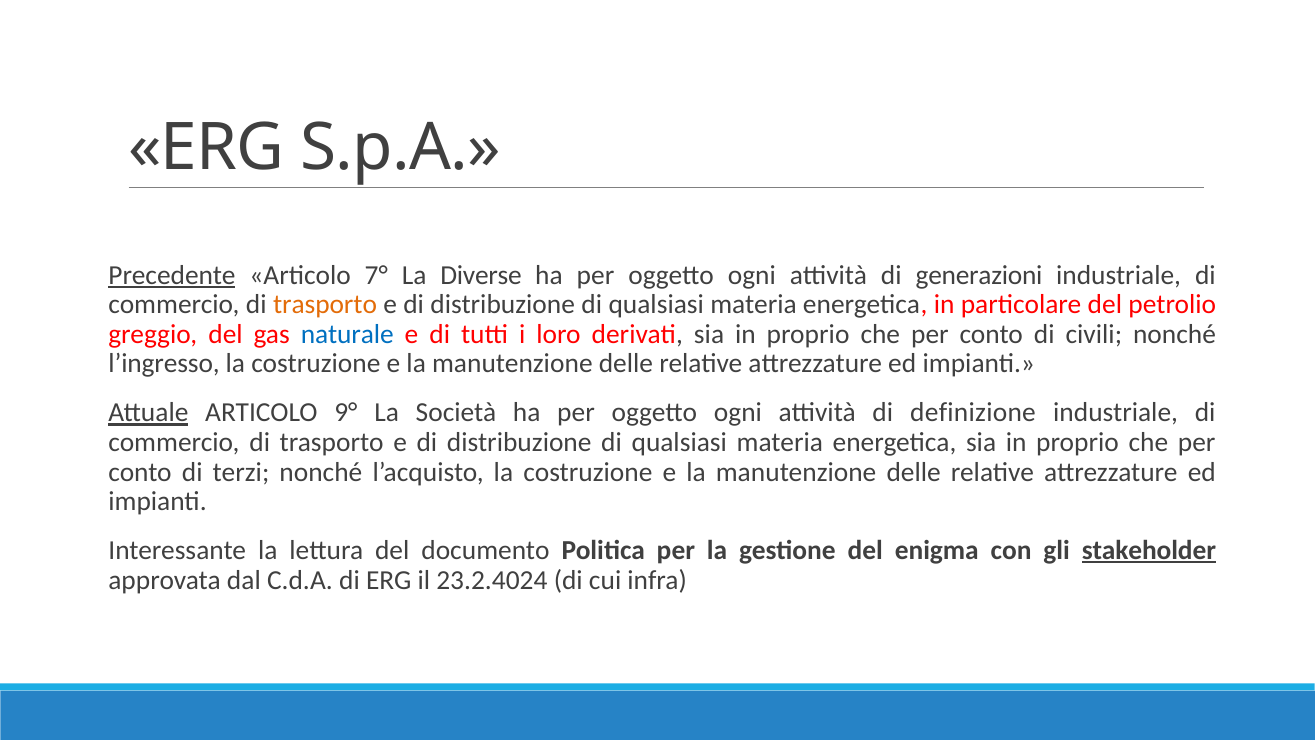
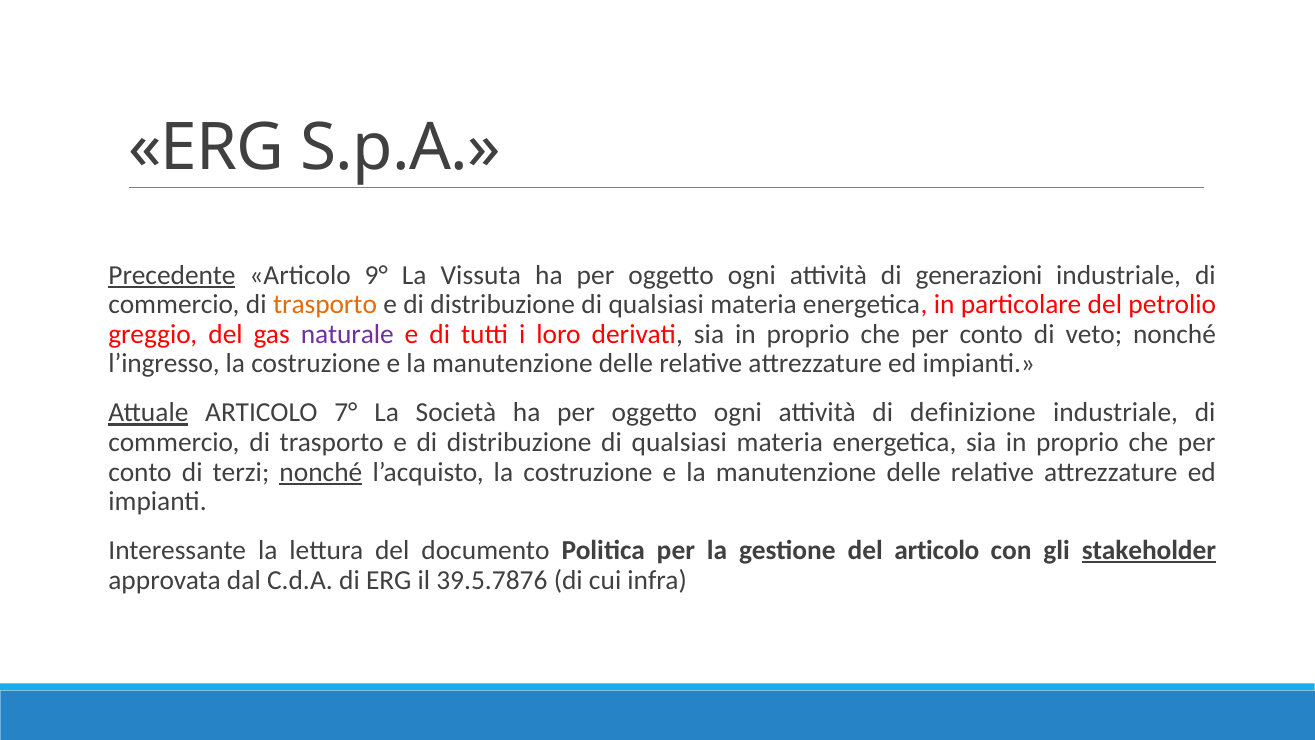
7°: 7° -> 9°
Diverse: Diverse -> Vissuta
naturale colour: blue -> purple
civili: civili -> veto
9°: 9° -> 7°
nonché at (321, 472) underline: none -> present
del enigma: enigma -> articolo
23.2.4024: 23.2.4024 -> 39.5.7876
